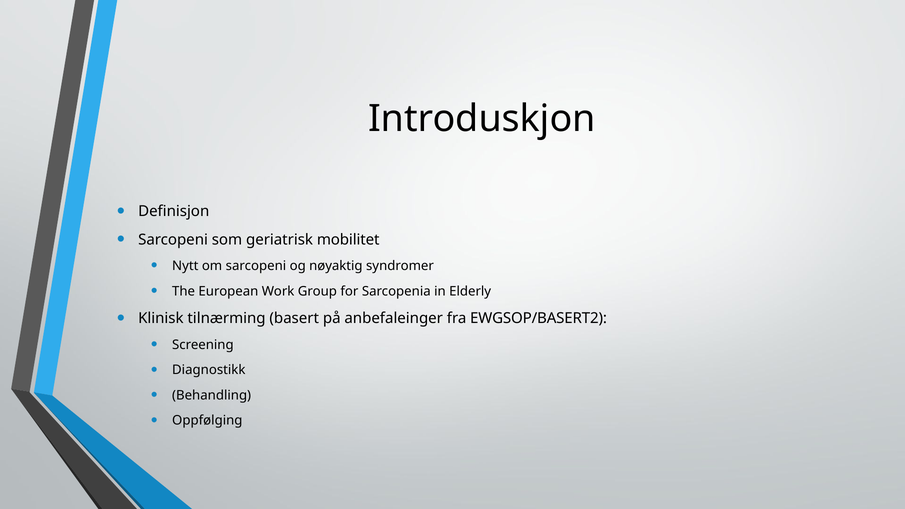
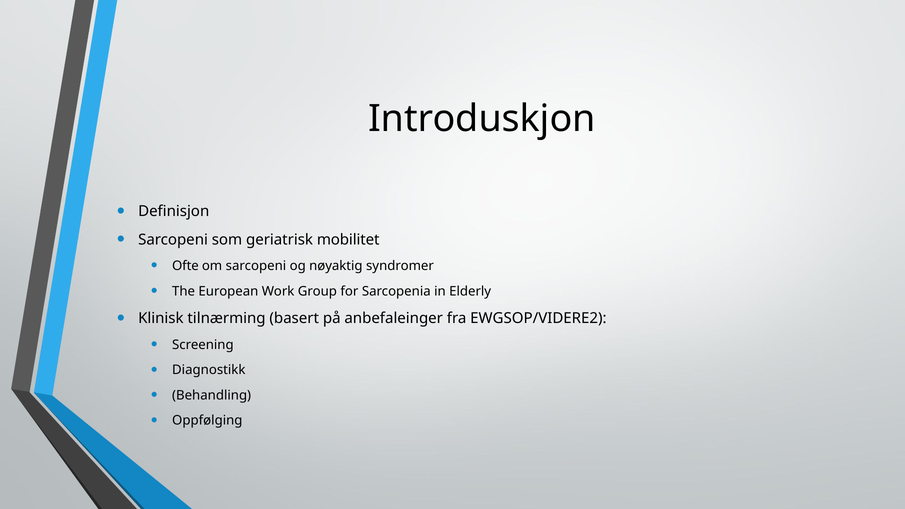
Nytt: Nytt -> Ofte
EWGSOP/BASERT2: EWGSOP/BASERT2 -> EWGSOP/VIDERE2
